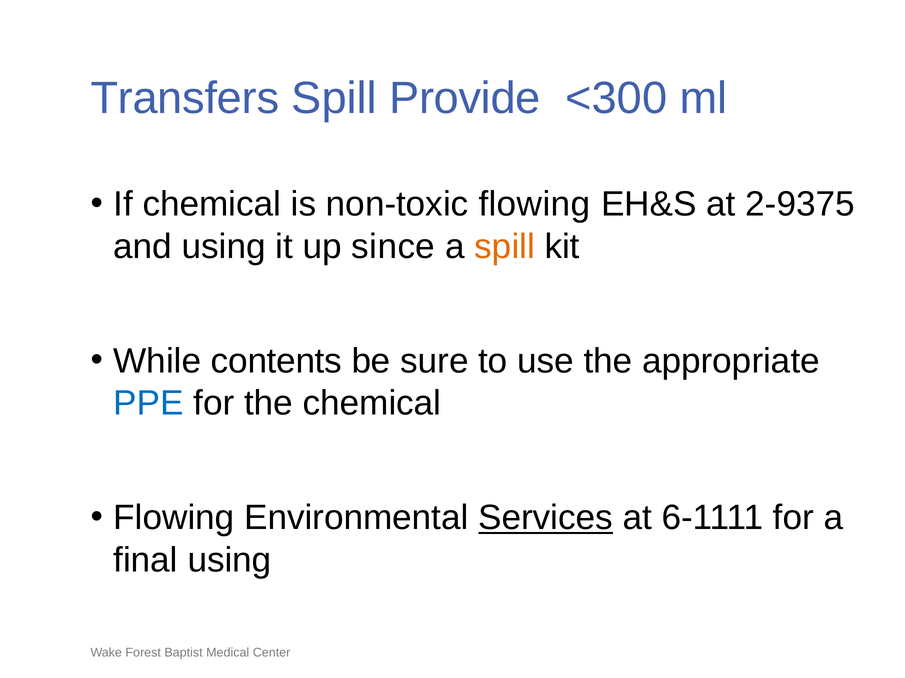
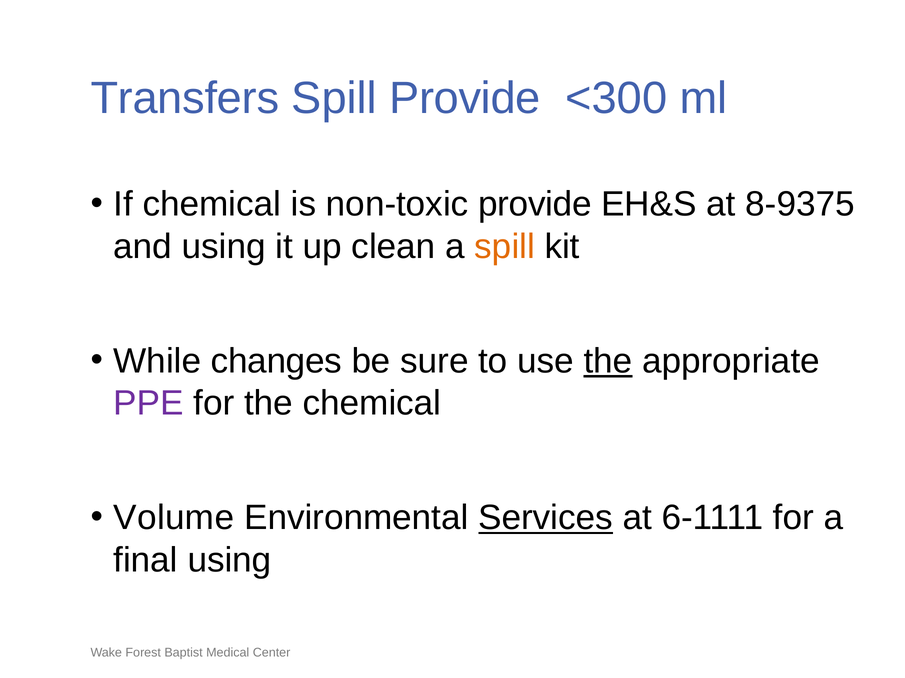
non-toxic flowing: flowing -> provide
2-9375: 2-9375 -> 8-9375
since: since -> clean
contents: contents -> changes
the at (608, 361) underline: none -> present
PPE colour: blue -> purple
Flowing at (174, 518): Flowing -> Volume
